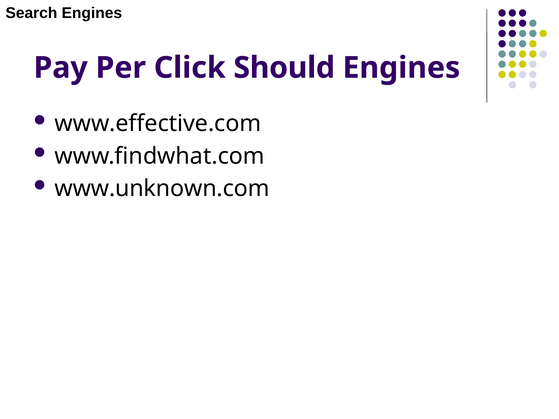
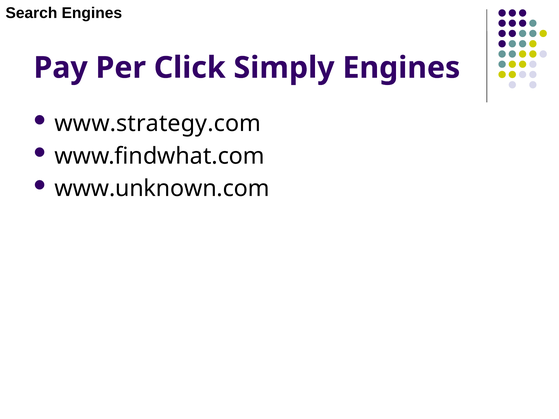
Should: Should -> Simply
www.effective.com: www.effective.com -> www.strategy.com
